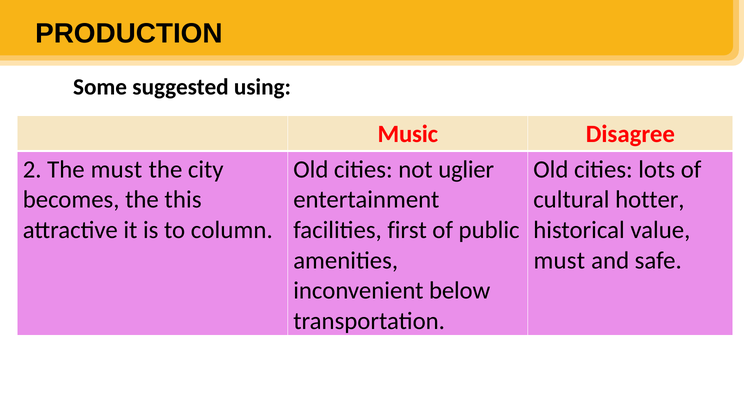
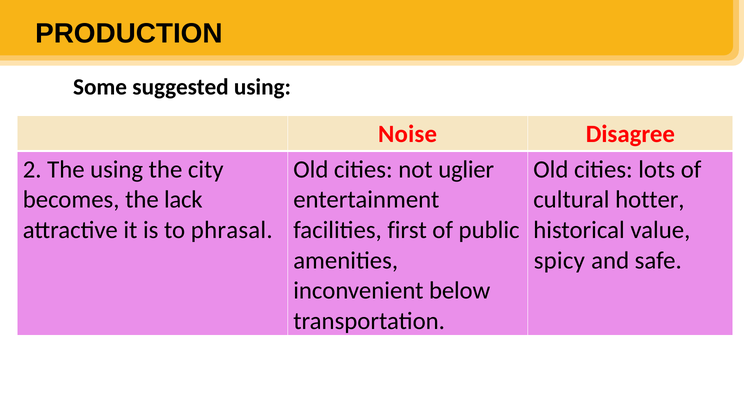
Music: Music -> Noise
The must: must -> using
this: this -> lack
column: column -> phrasal
must at (559, 260): must -> spicy
